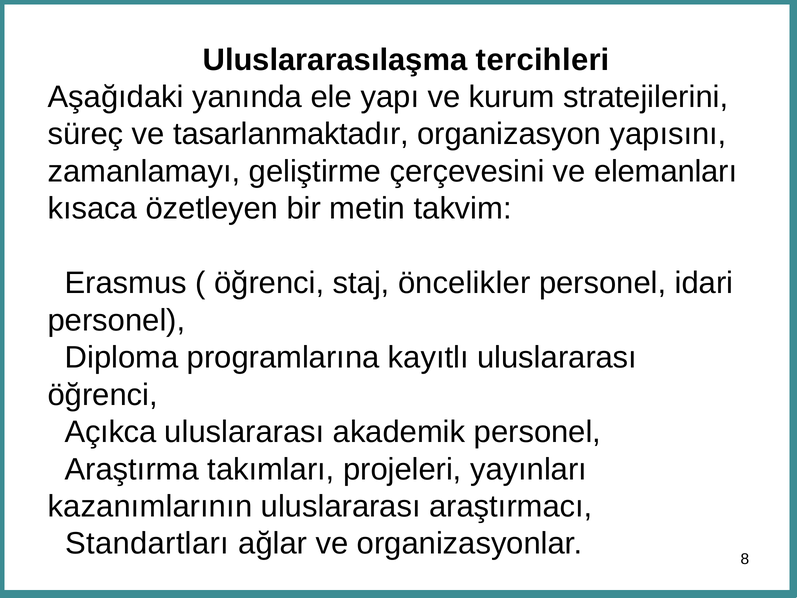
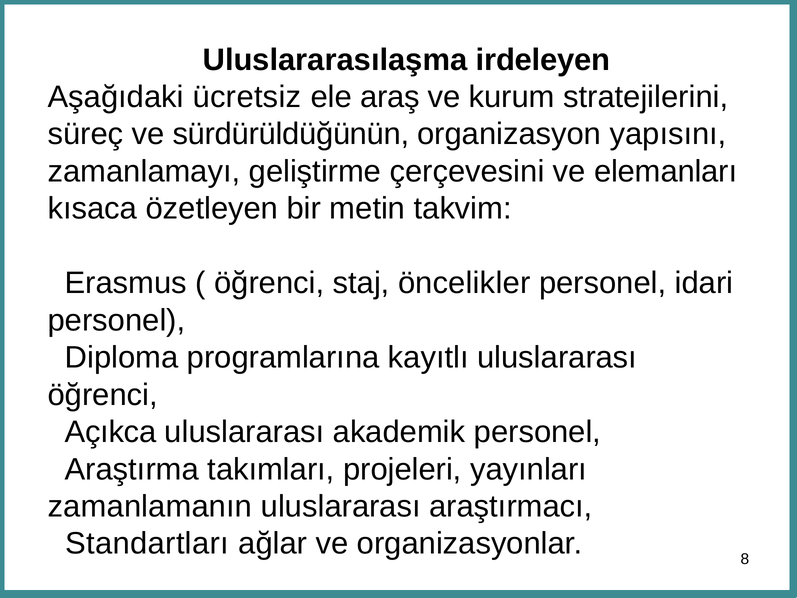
tercihleri: tercihleri -> irdeleyen
yanında: yanında -> ücretsiz
yapı: yapı -> araş
tasarlanmaktadır: tasarlanmaktadır -> sürdürüldüğünün
kazanımlarının: kazanımlarının -> zamanlamanın
